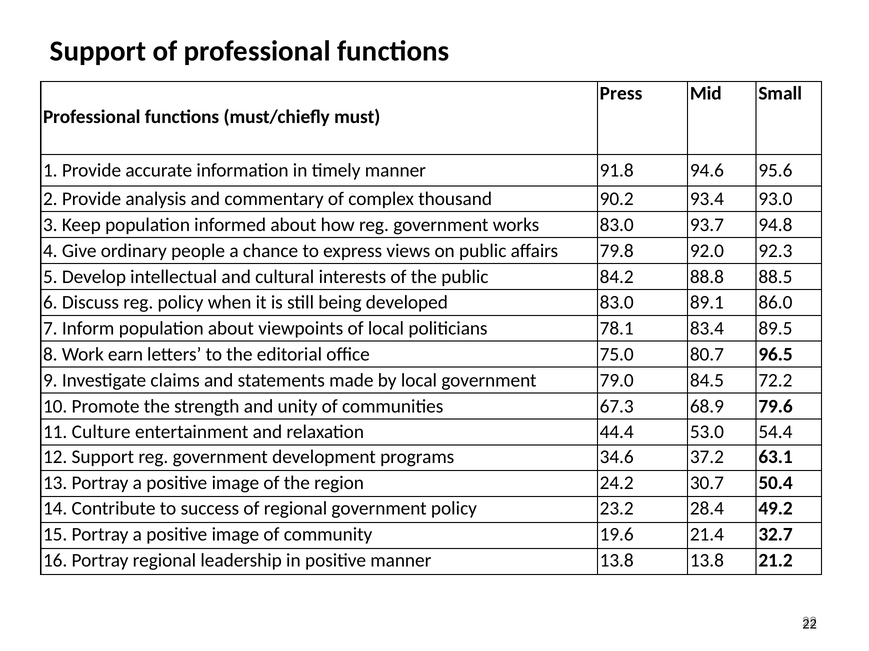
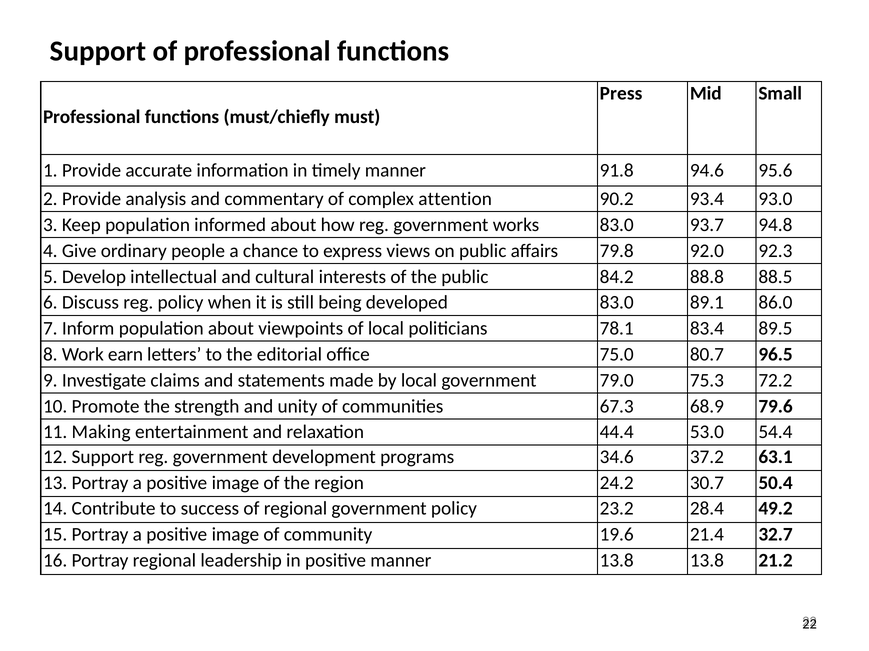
thousand: thousand -> attention
84.5: 84.5 -> 75.3
Culture: Culture -> Making
